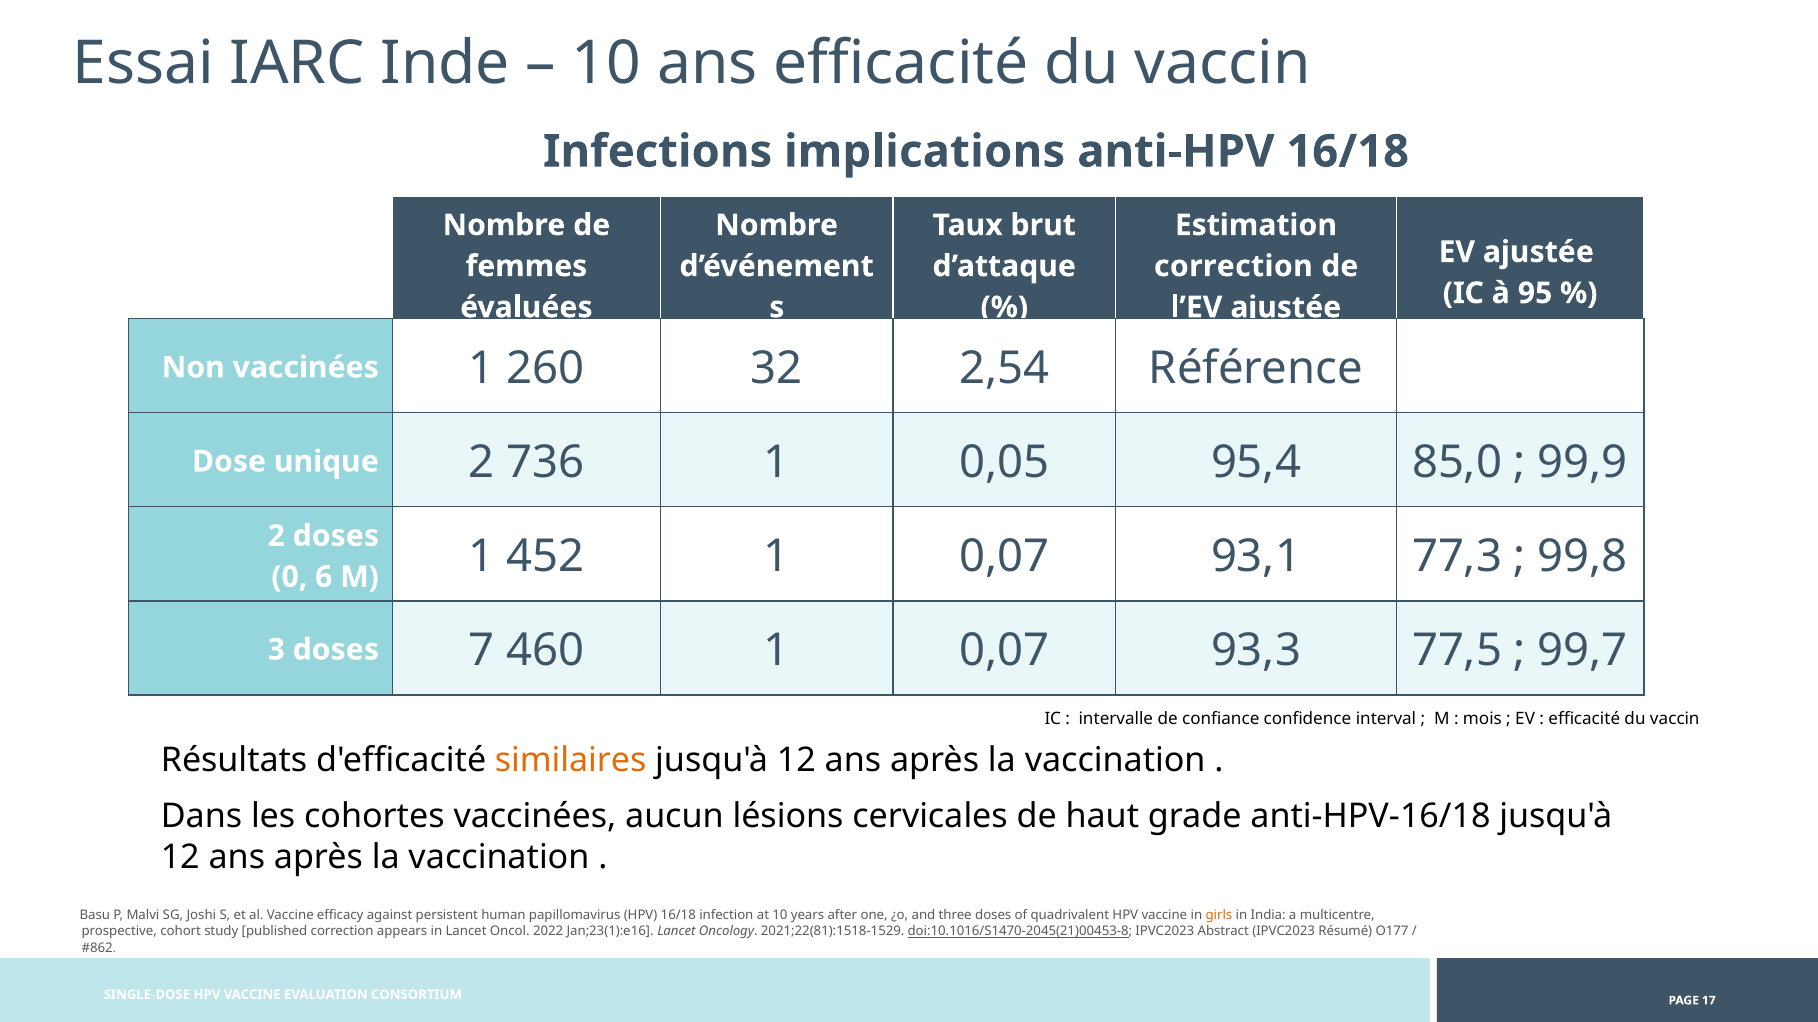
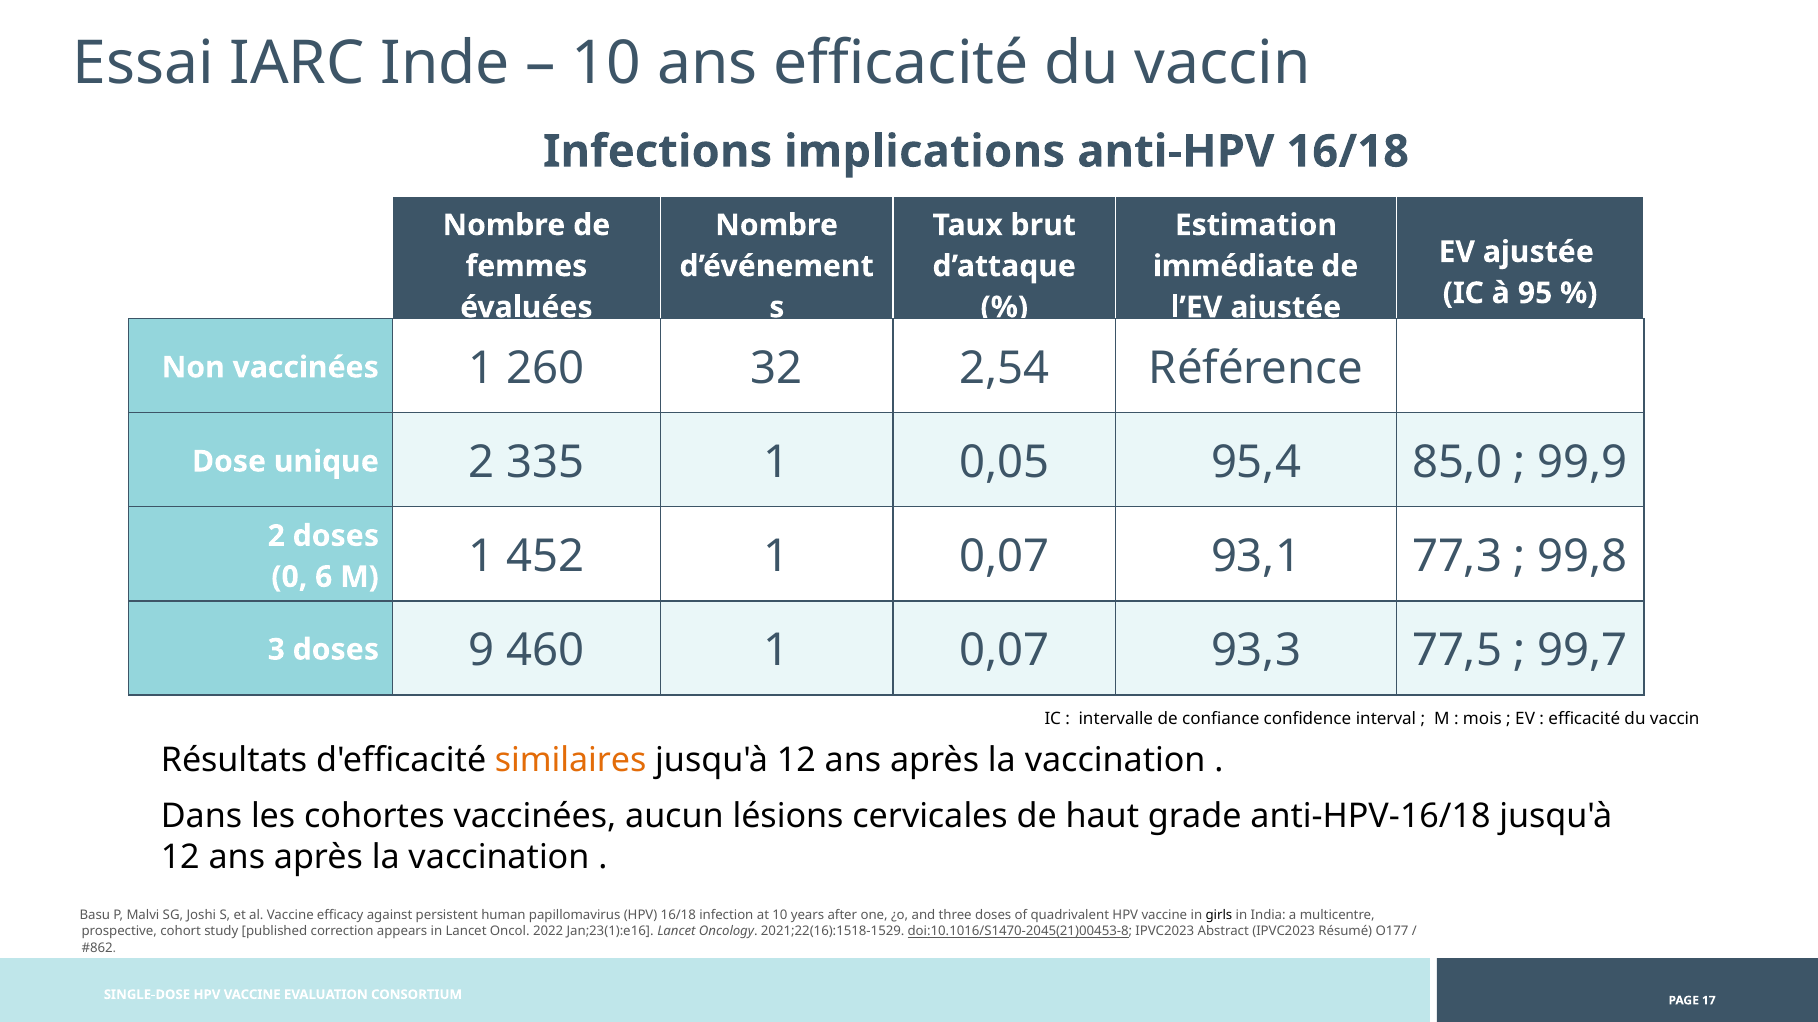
correction at (1233, 266): correction -> immédiate
736: 736 -> 335
7: 7 -> 9
girls colour: orange -> black
2021;22(81):1518-1529: 2021;22(81):1518-1529 -> 2021;22(16):1518-1529
